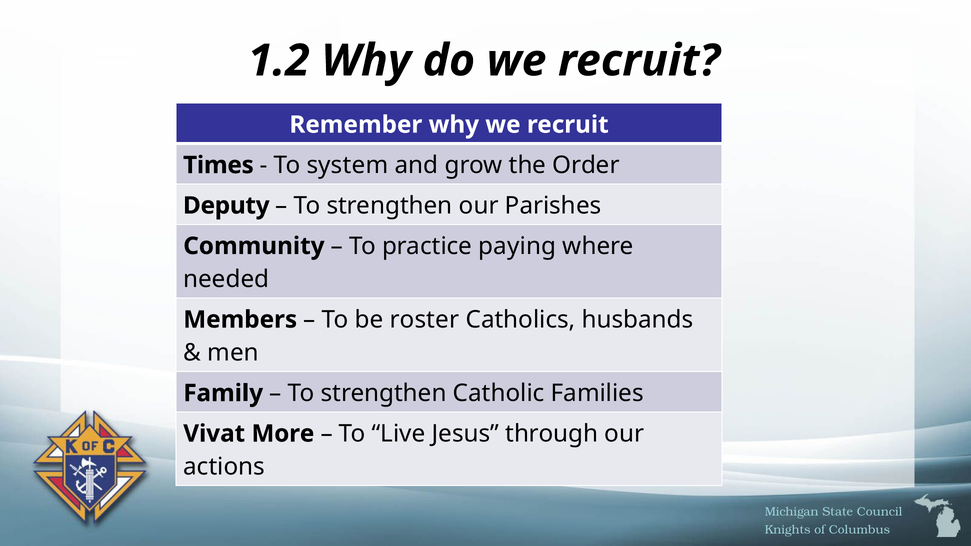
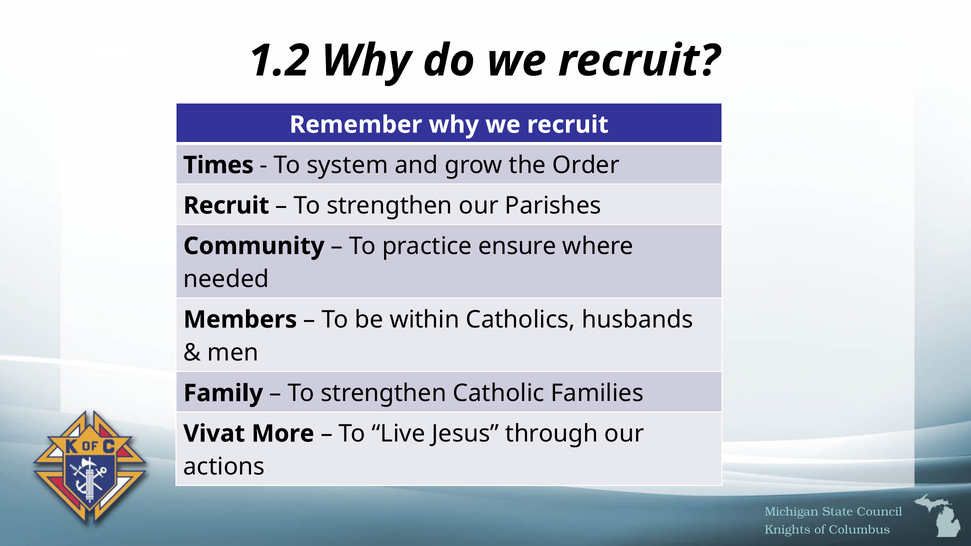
Deputy at (226, 206): Deputy -> Recruit
paying: paying -> ensure
roster: roster -> within
